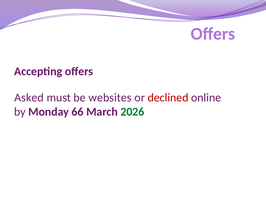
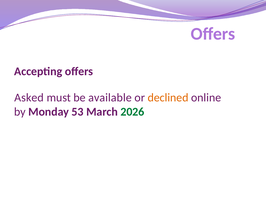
websites: websites -> available
declined colour: red -> orange
66: 66 -> 53
